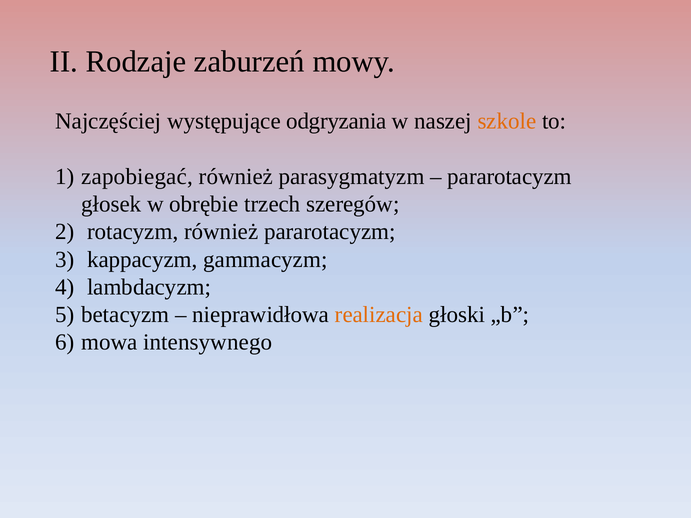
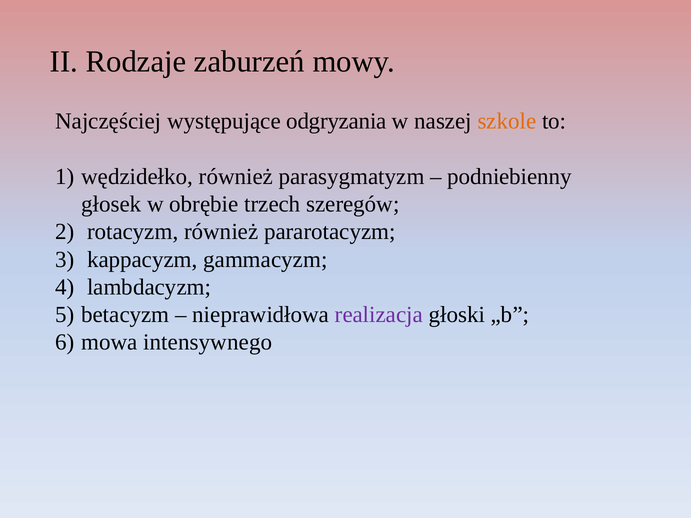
zapobiegać: zapobiegać -> wędzidełko
pararotacyzm at (510, 177): pararotacyzm -> podniebienny
realizacja colour: orange -> purple
